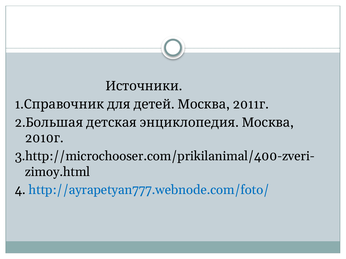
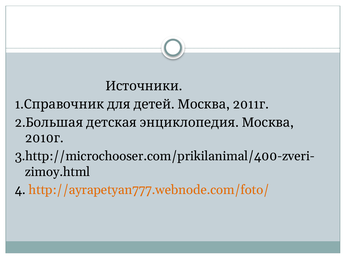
http://ayrapetyan777.webnode.com/foto/ colour: blue -> orange
